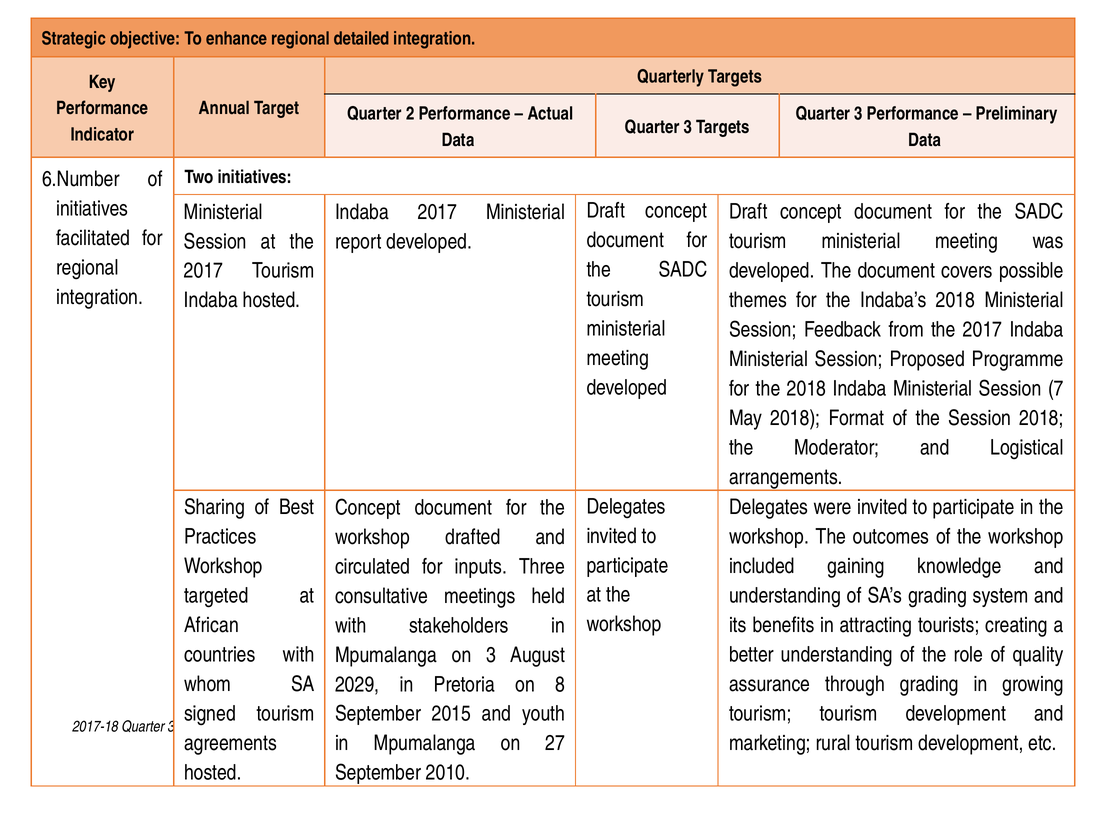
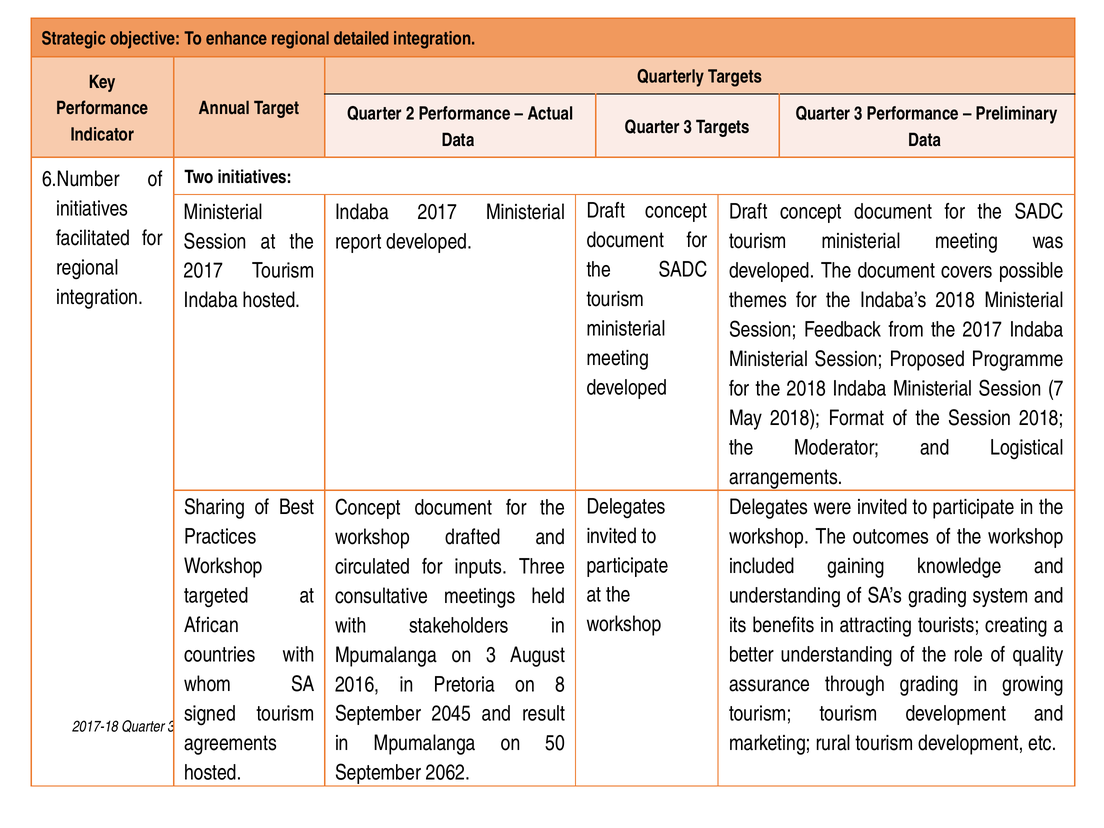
2029: 2029 -> 2016
2015: 2015 -> 2045
youth: youth -> result
27: 27 -> 50
2010: 2010 -> 2062
